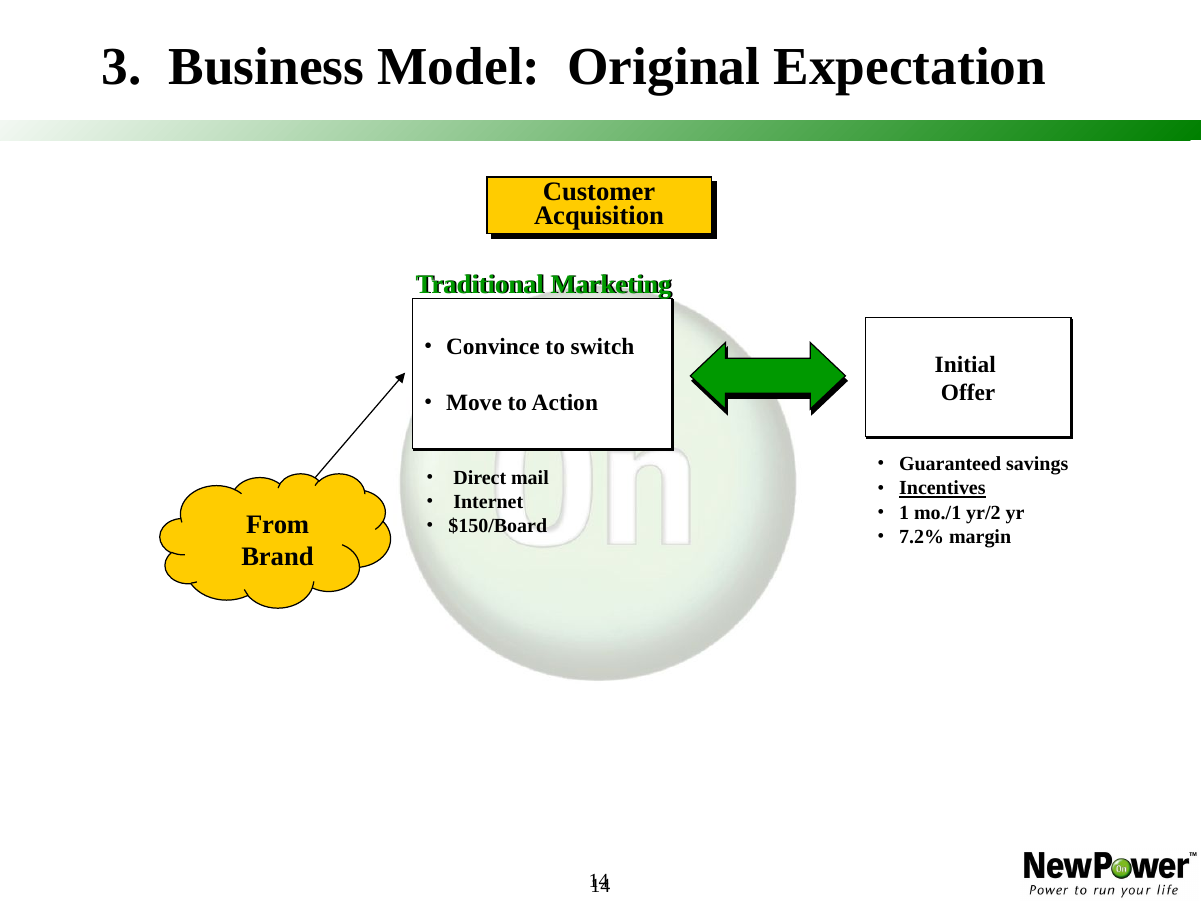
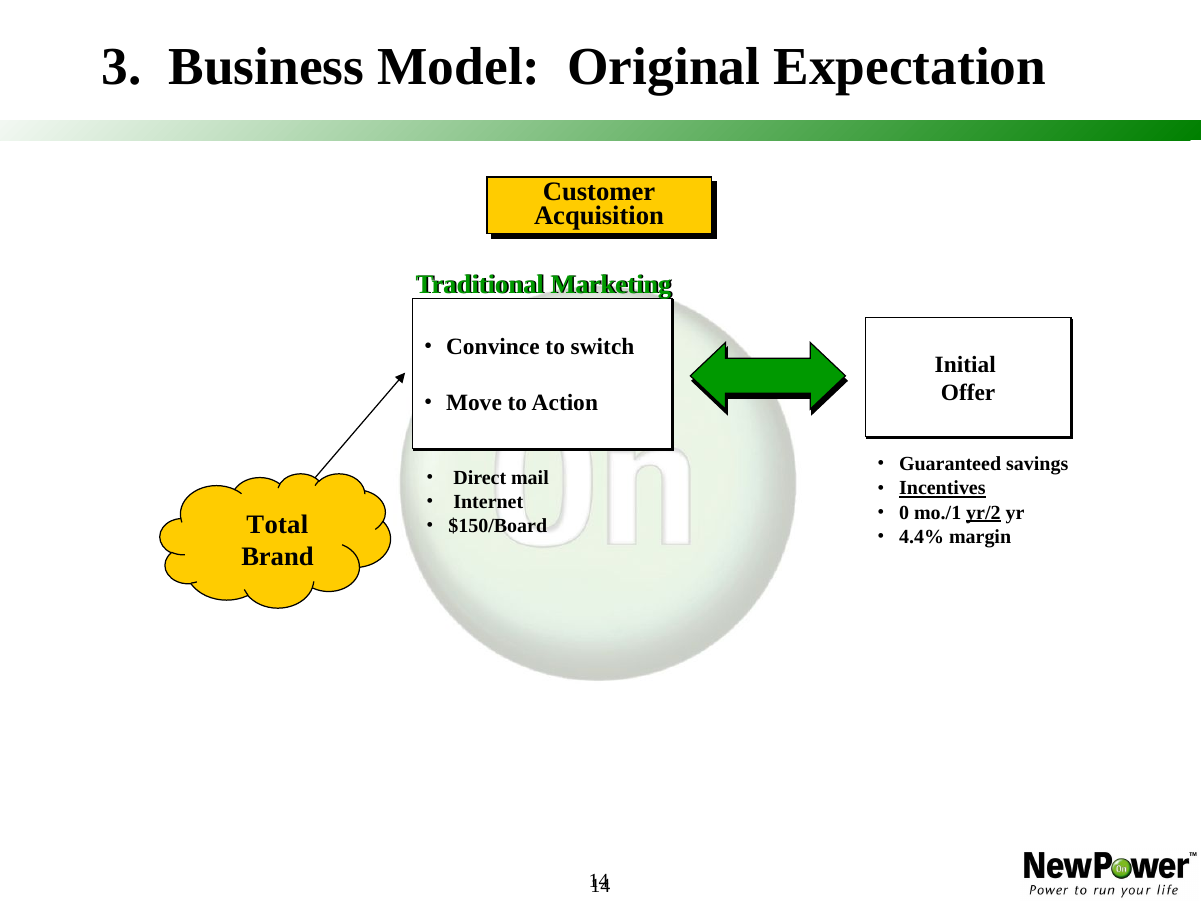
1: 1 -> 0
yr/2 underline: none -> present
From: From -> Total
7.2%: 7.2% -> 4.4%
